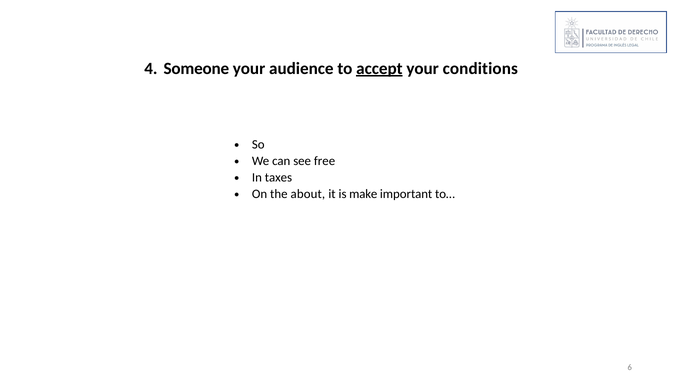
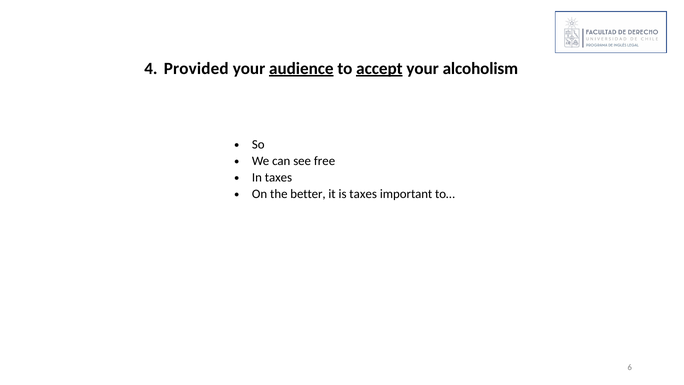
Someone: Someone -> Provided
audience underline: none -> present
conditions: conditions -> alcoholism
about: about -> better
is make: make -> taxes
